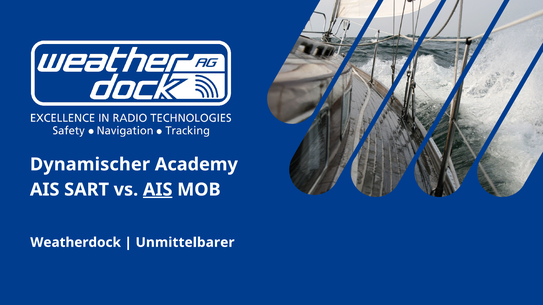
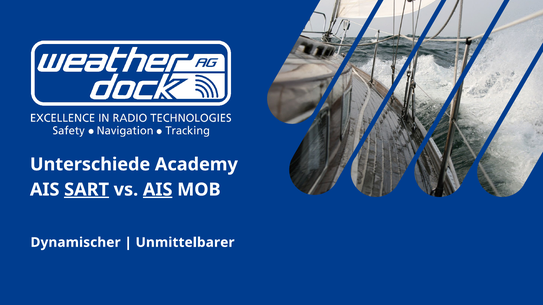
Dynamischer: Dynamischer -> Unterschiede
SART underline: none -> present
Weatherdock: Weatherdock -> Dynamischer
